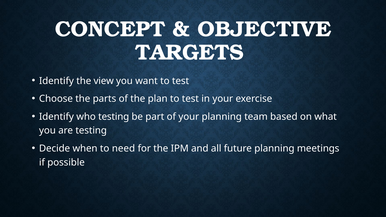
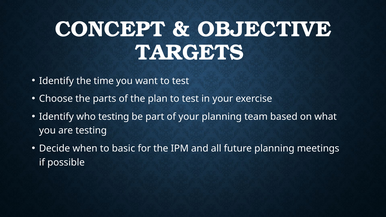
view: view -> time
need: need -> basic
